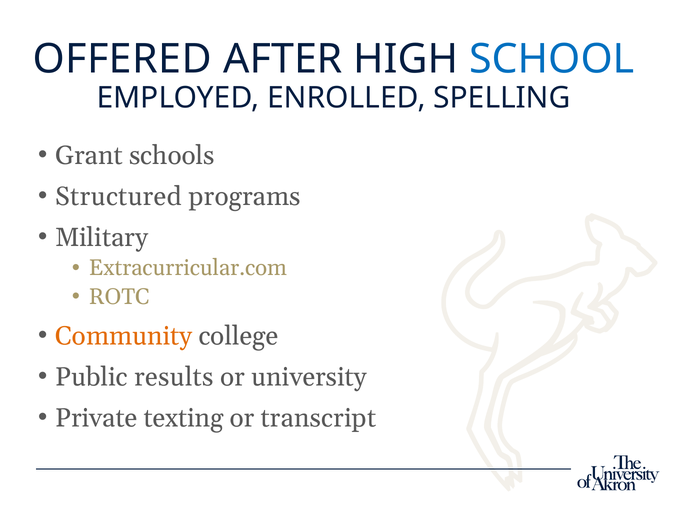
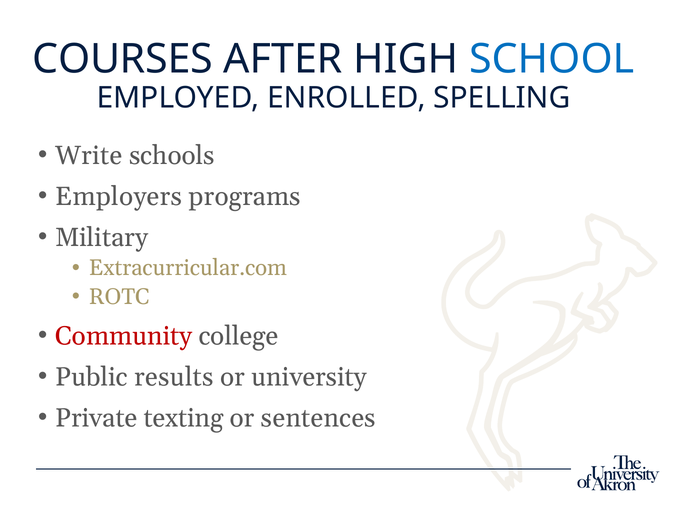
OFFERED: OFFERED -> COURSES
Grant: Grant -> Write
Structured: Structured -> Employers
Community colour: orange -> red
transcript: transcript -> sentences
